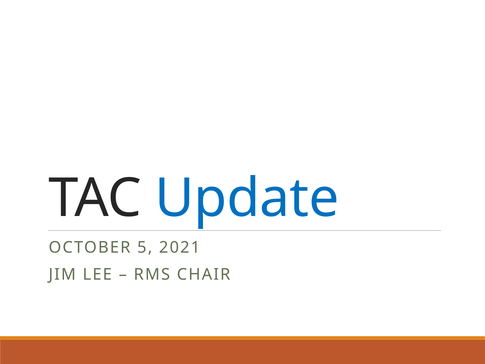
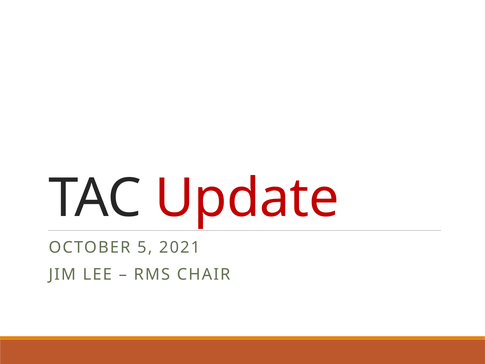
Update colour: blue -> red
